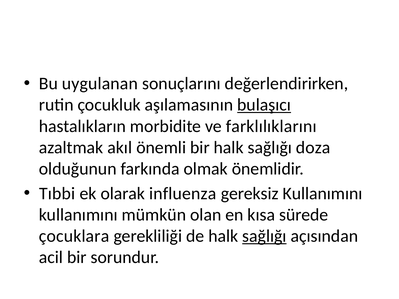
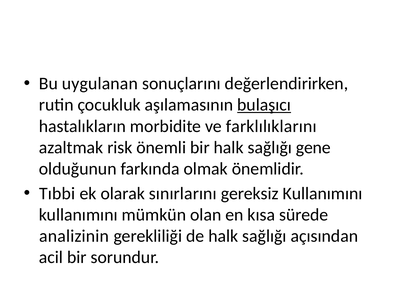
akıl: akıl -> risk
doza: doza -> gene
influenza: influenza -> sınırlarını
çocuklara: çocuklara -> analizinin
sağlığı at (264, 236) underline: present -> none
